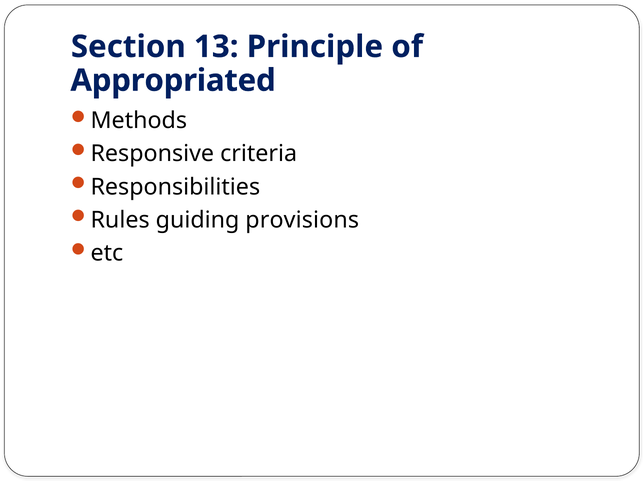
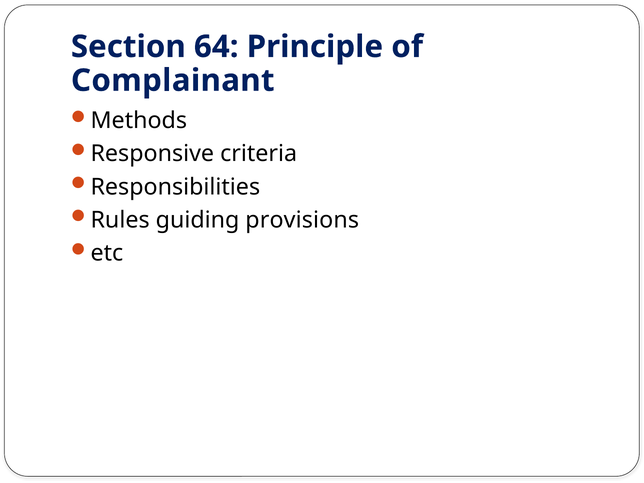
13: 13 -> 64
Appropriated: Appropriated -> Complainant
